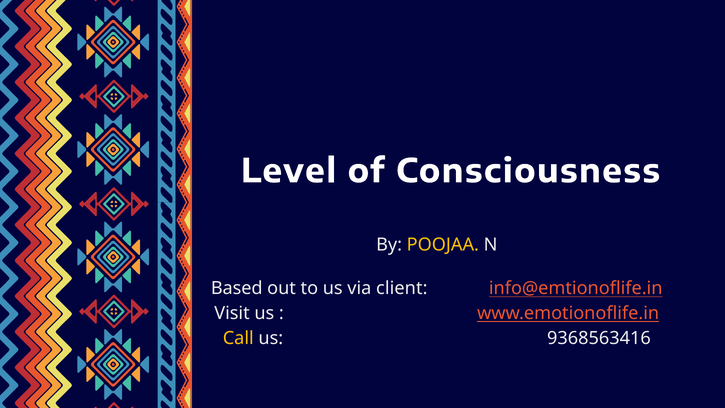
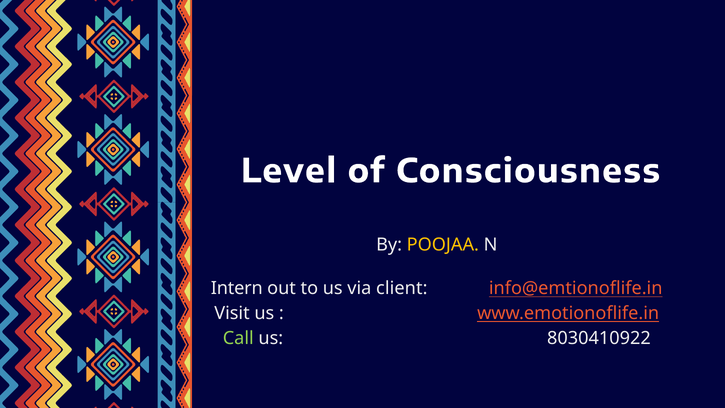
Based: Based -> Intern
Call colour: yellow -> light green
9368563416: 9368563416 -> 8030410922
